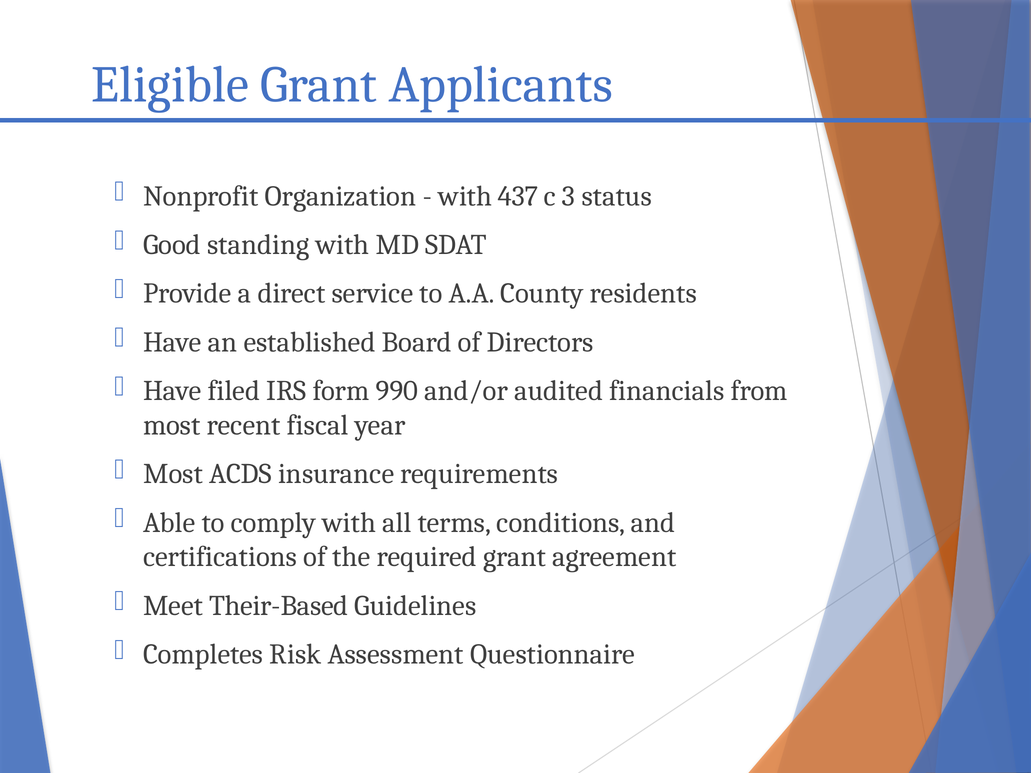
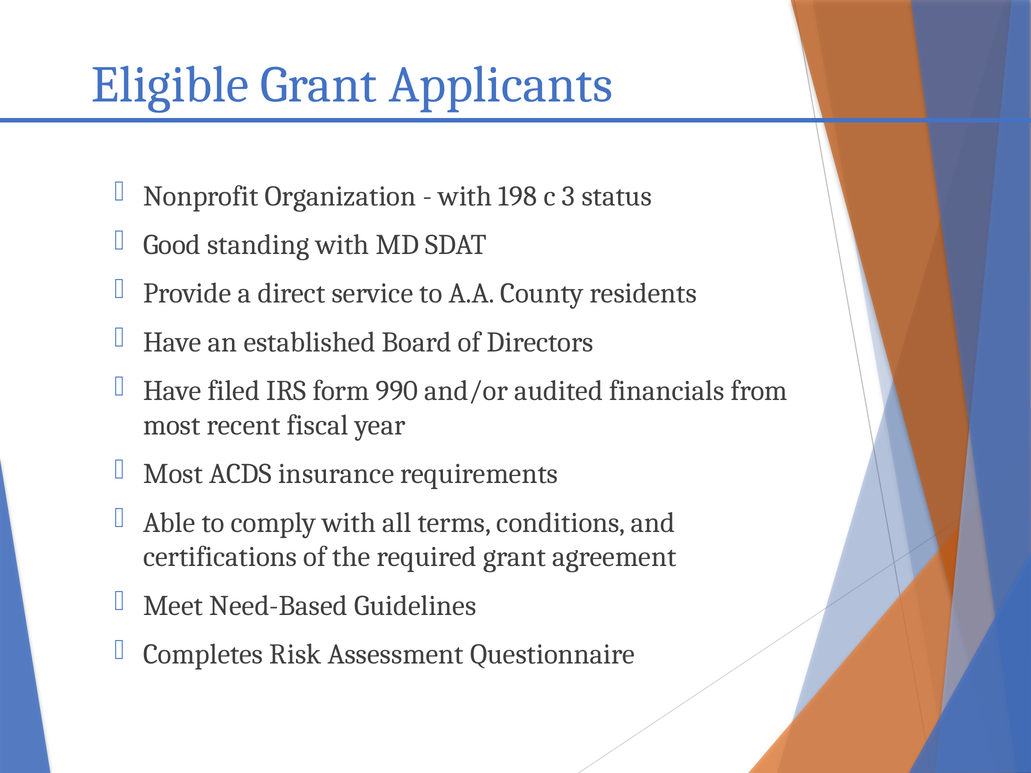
437: 437 -> 198
Their-Based: Their-Based -> Need-Based
